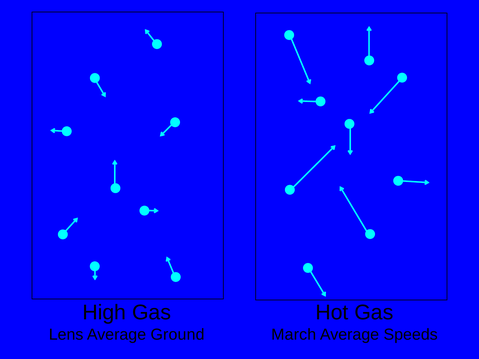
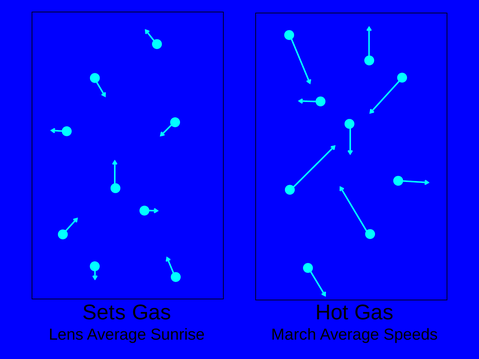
High: High -> Sets
Ground: Ground -> Sunrise
